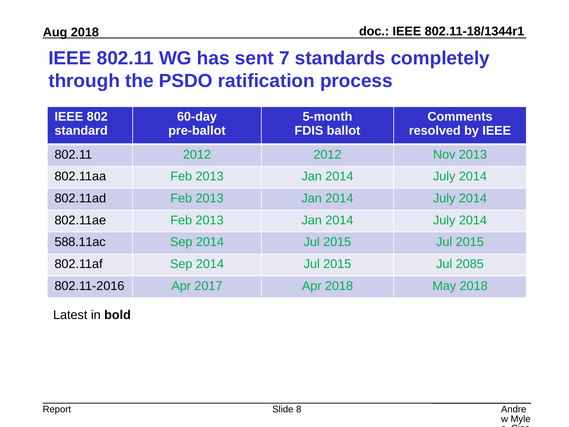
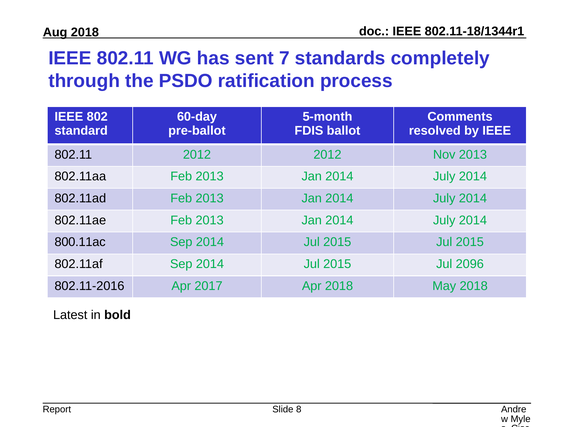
588.11ac: 588.11ac -> 800.11ac
2085: 2085 -> 2096
